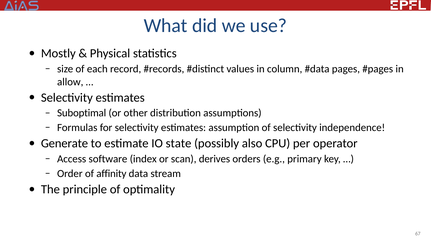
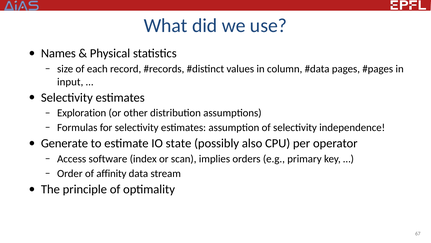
Mostly: Mostly -> Names
allow: allow -> input
Suboptimal: Suboptimal -> Exploration
derives: derives -> implies
